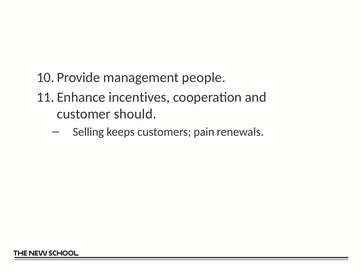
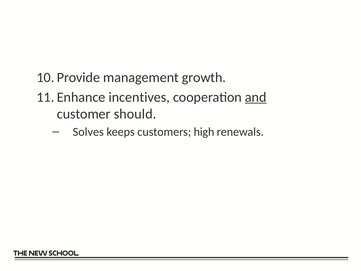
people: people -> growth
and underline: none -> present
Selling: Selling -> Solves
pain: pain -> high
